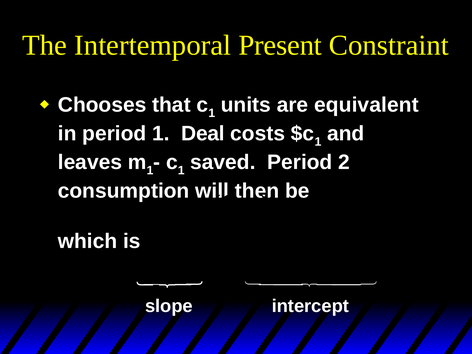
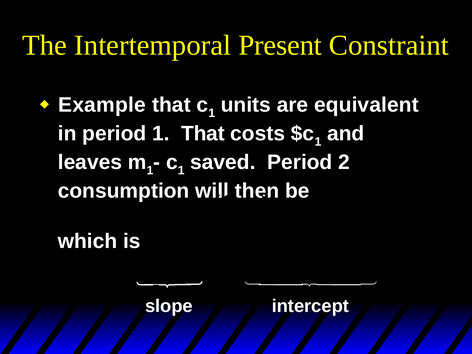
Chooses: Chooses -> Example
1 Deal: Deal -> That
